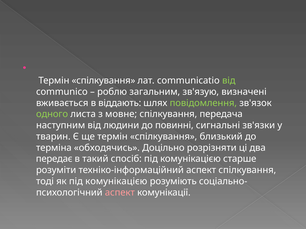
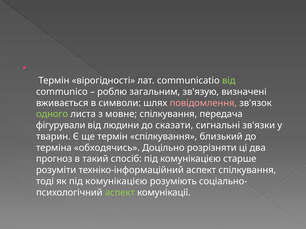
спілкування at (103, 81): спілкування -> вірогідності
віддають: віддають -> символи
повідомлення colour: light green -> pink
наступним: наступним -> фігурували
повинні: повинні -> сказати
передає: передає -> прогноз
аспект at (120, 193) colour: pink -> light green
